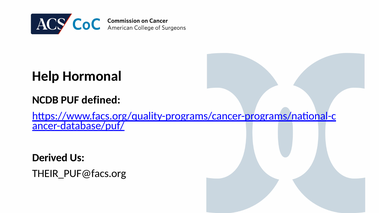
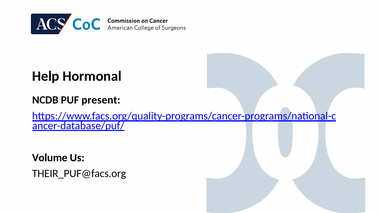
defined: defined -> present
Derived: Derived -> Volume
